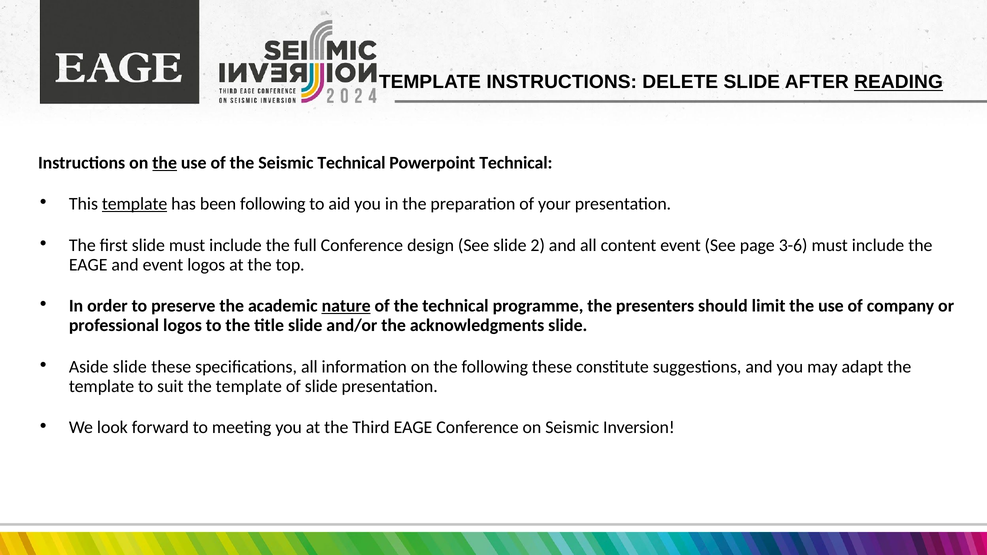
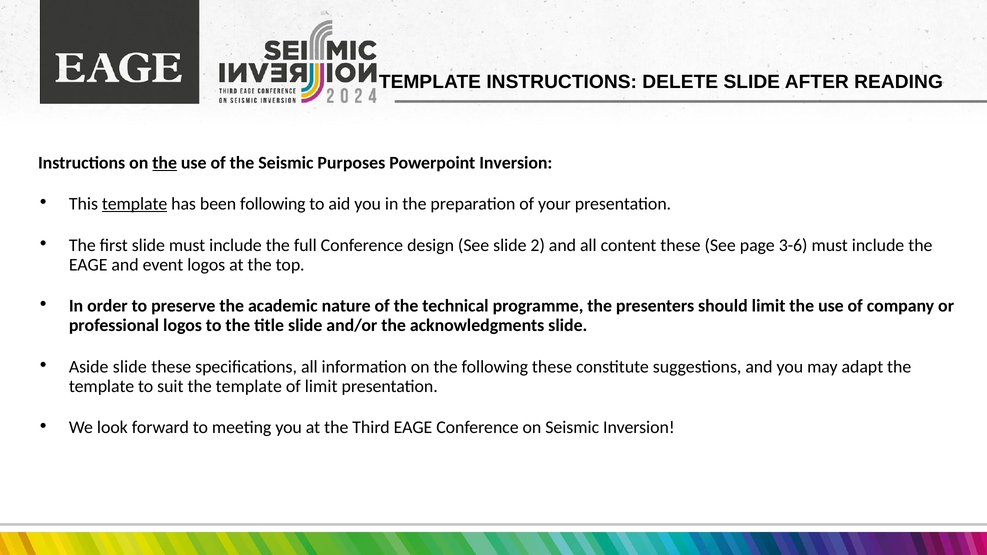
READING underline: present -> none
Seismic Technical: Technical -> Purposes
Powerpoint Technical: Technical -> Inversion
content event: event -> these
nature underline: present -> none
of slide: slide -> limit
